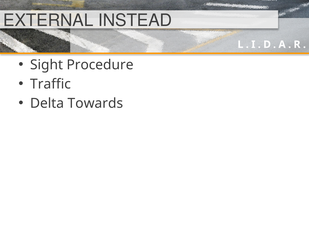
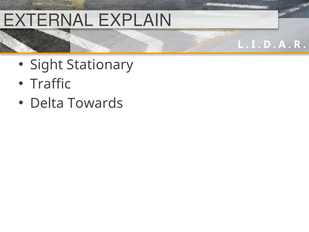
INSTEAD: INSTEAD -> EXPLAIN
Procedure: Procedure -> Stationary
